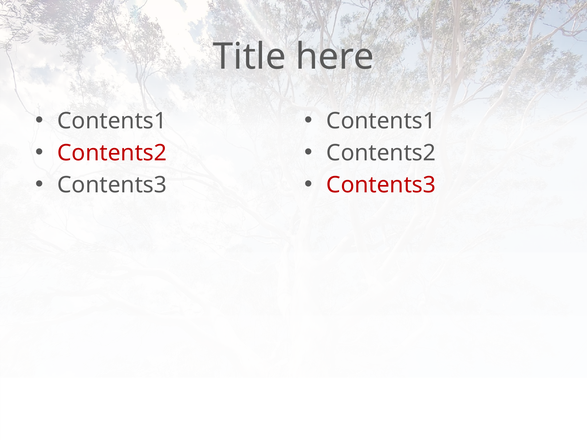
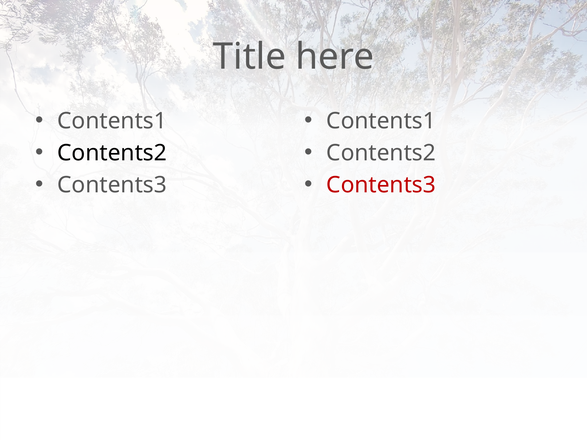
Contents2 at (112, 153) colour: red -> black
